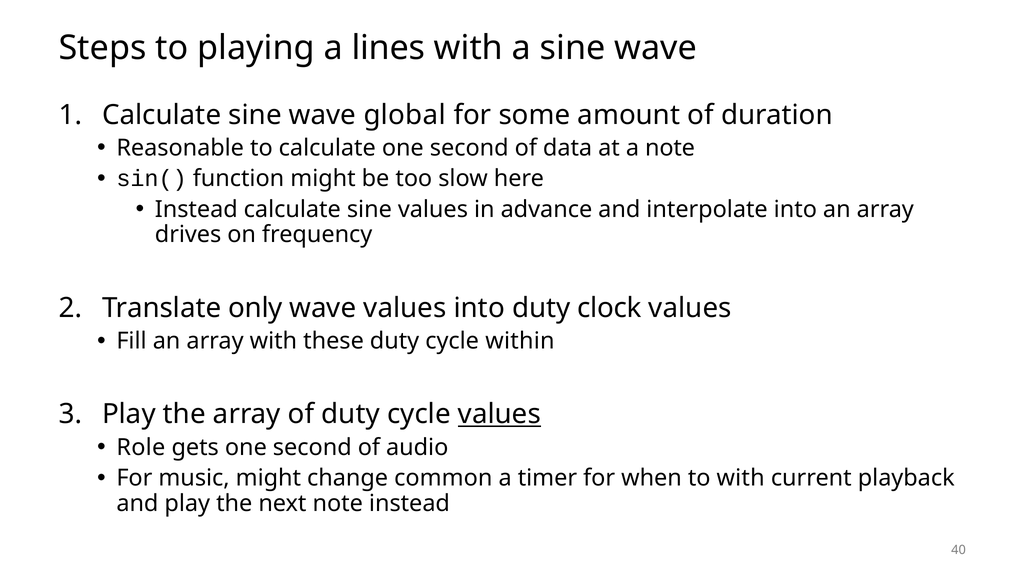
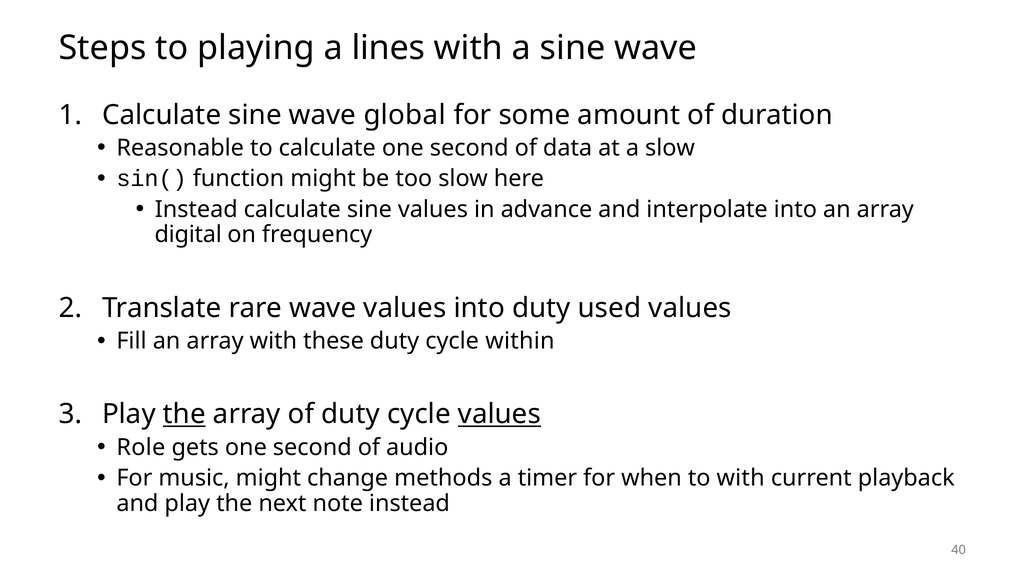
a note: note -> slow
drives: drives -> digital
only: only -> rare
clock: clock -> used
the at (184, 414) underline: none -> present
common: common -> methods
